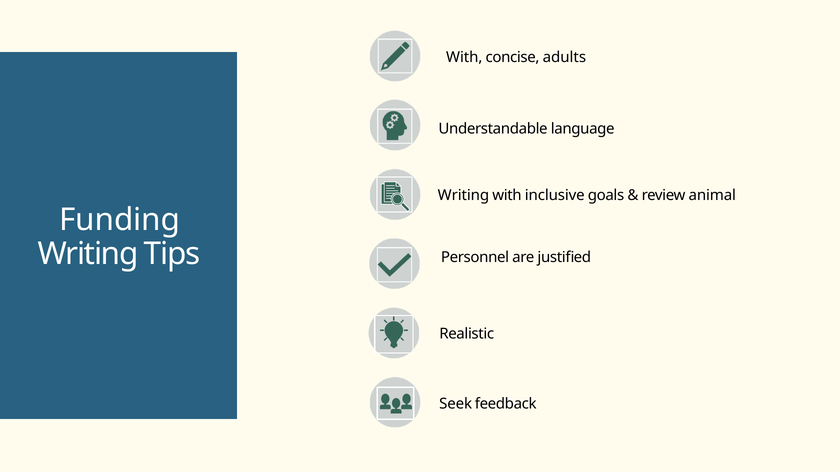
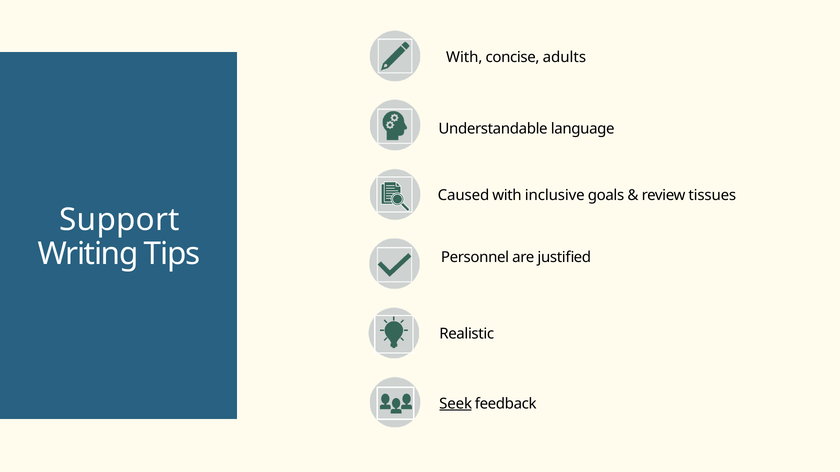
Writing at (463, 196): Writing -> Caused
animal: animal -> tissues
Funding: Funding -> Support
Seek underline: none -> present
